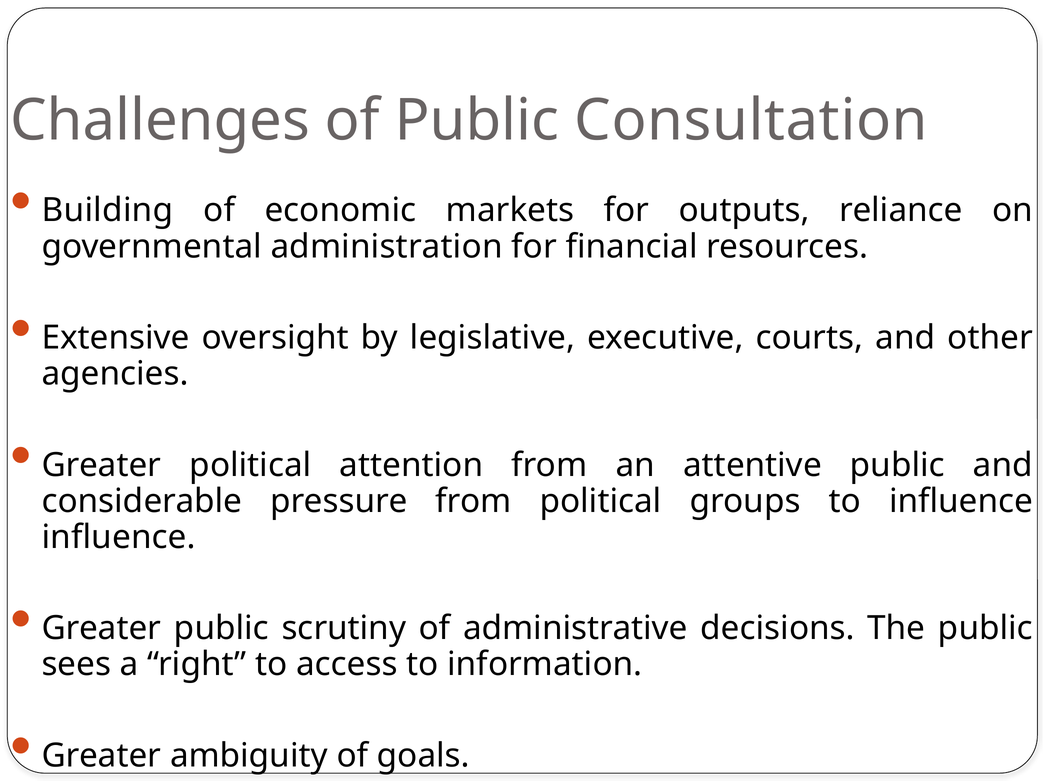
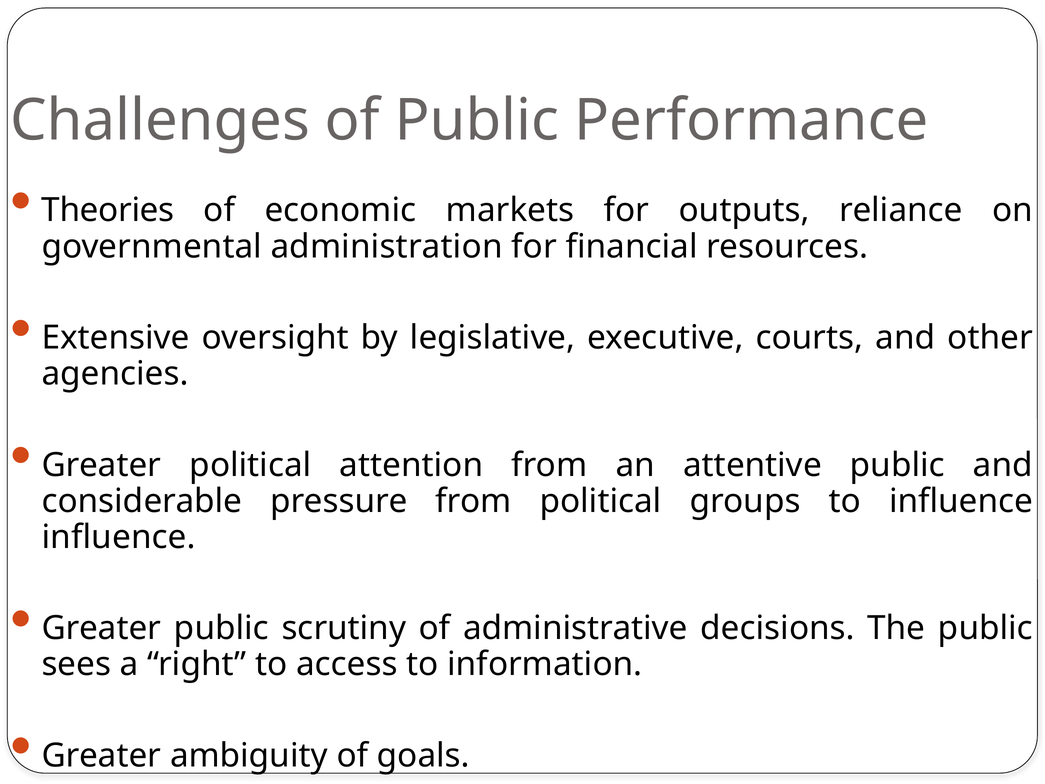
Consultation: Consultation -> Performance
Building: Building -> Theories
